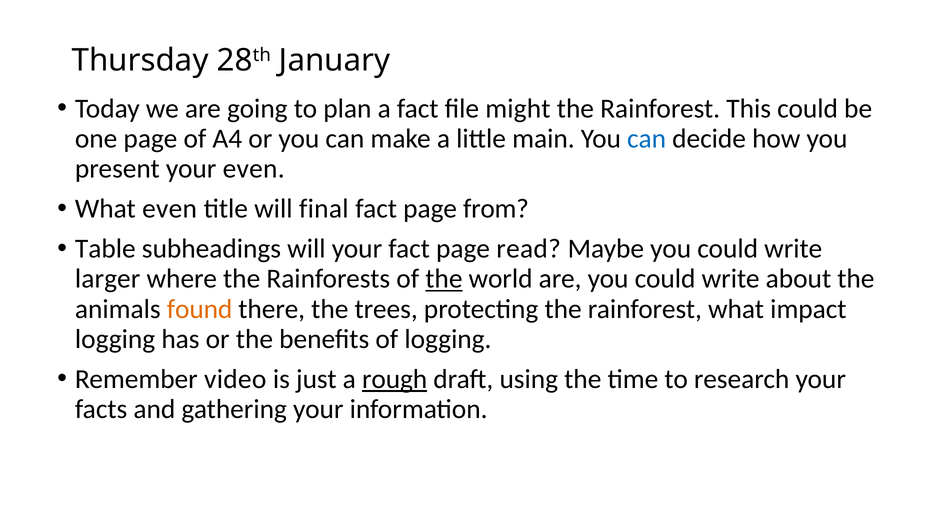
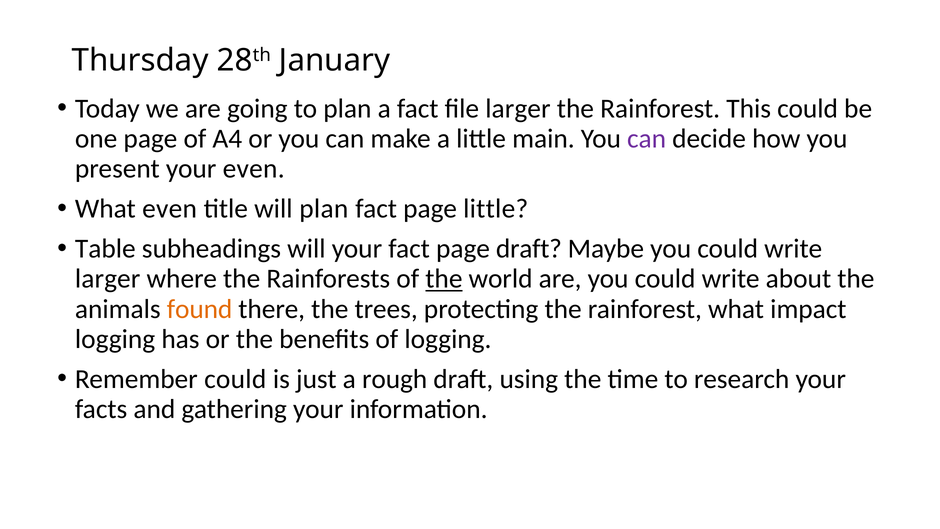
file might: might -> larger
can at (647, 139) colour: blue -> purple
will final: final -> plan
page from: from -> little
page read: read -> draft
Remember video: video -> could
rough underline: present -> none
